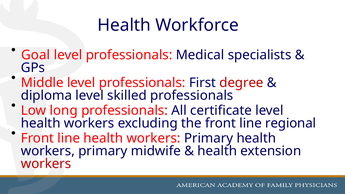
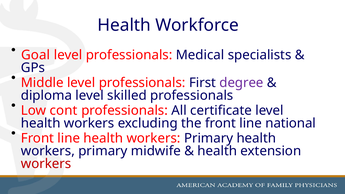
degree colour: red -> purple
long: long -> cont
regional: regional -> national
